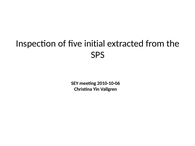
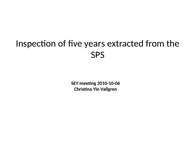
initial: initial -> years
